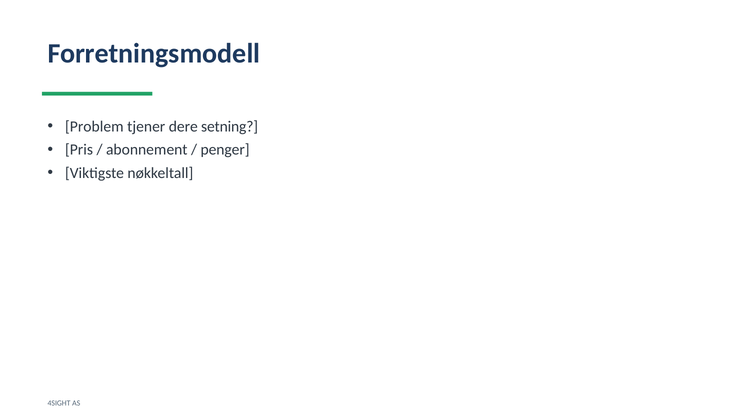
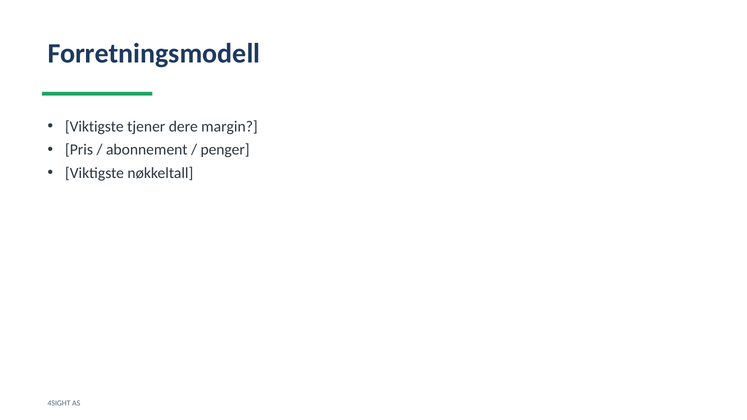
Problem at (94, 127): Problem -> Viktigste
setning: setning -> margin
